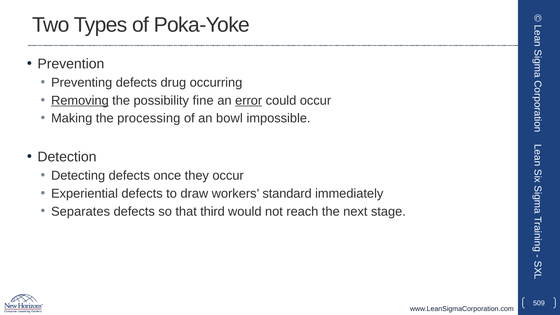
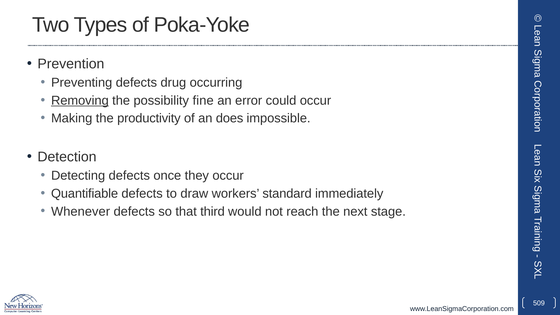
error underline: present -> none
processing: processing -> productivity
bowl: bowl -> does
Experiential: Experiential -> Quantifiable
Separates: Separates -> Whenever
